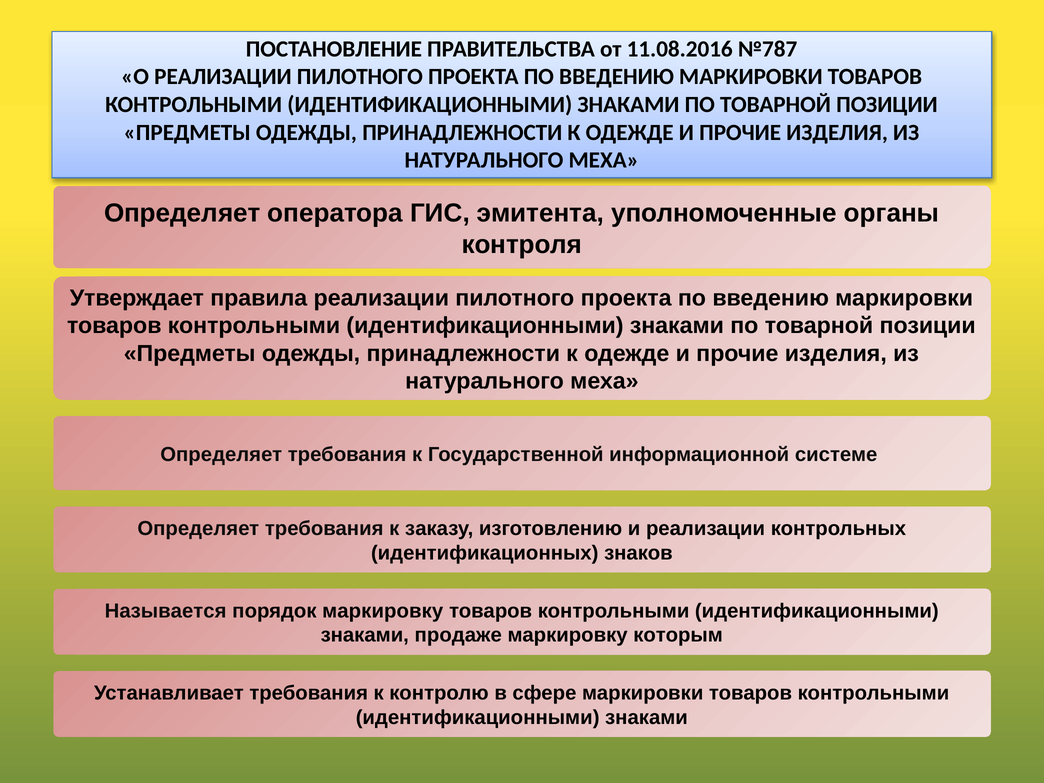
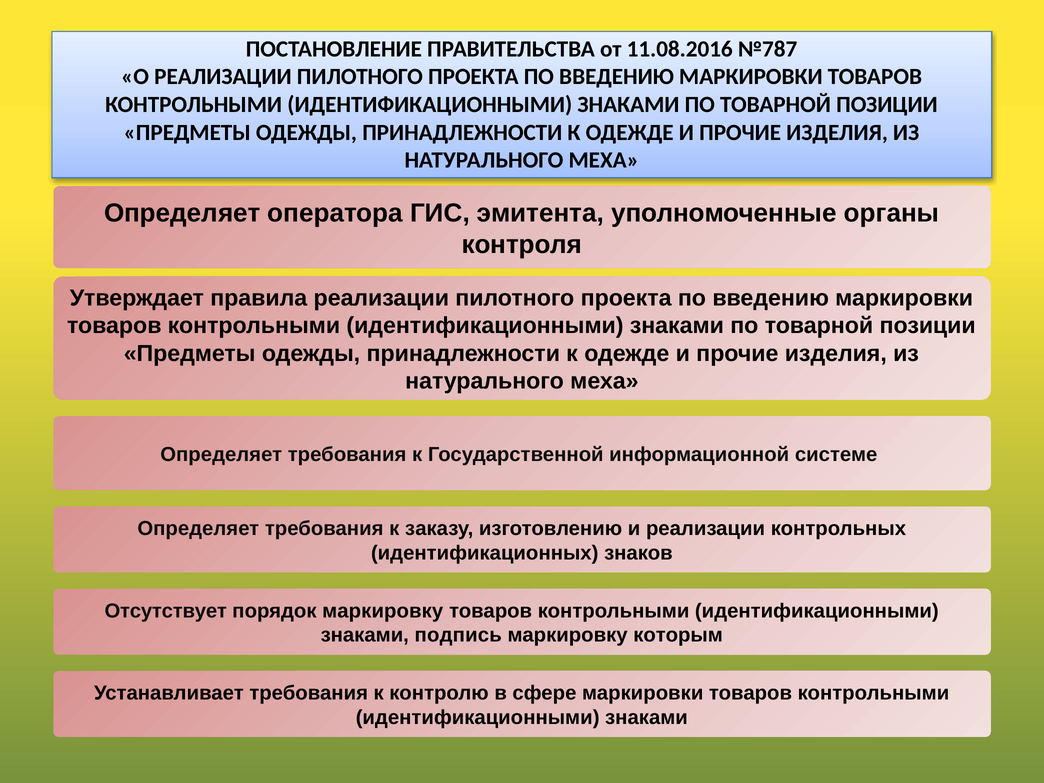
Называется: Называется -> Отсутствует
продаже: продаже -> подпись
